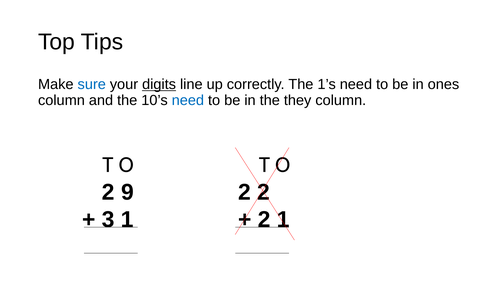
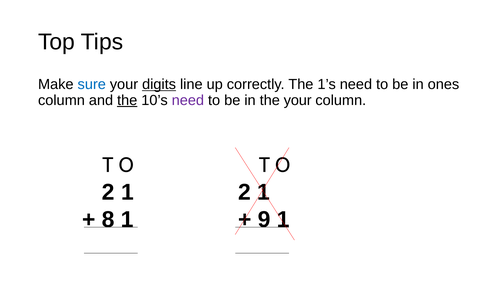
the at (127, 100) underline: none -> present
need at (188, 100) colour: blue -> purple
the they: they -> your
9 at (127, 192): 9 -> 1
2 at (264, 192): 2 -> 1
3: 3 -> 8
2 at (264, 219): 2 -> 9
